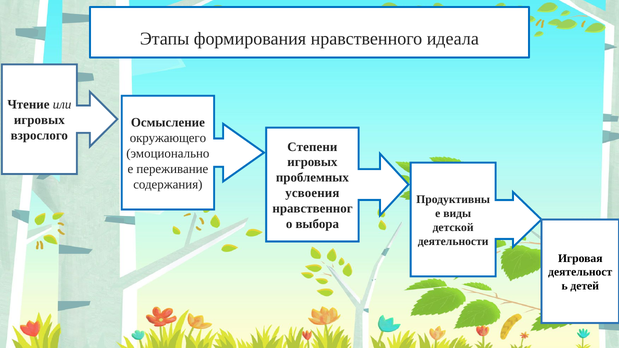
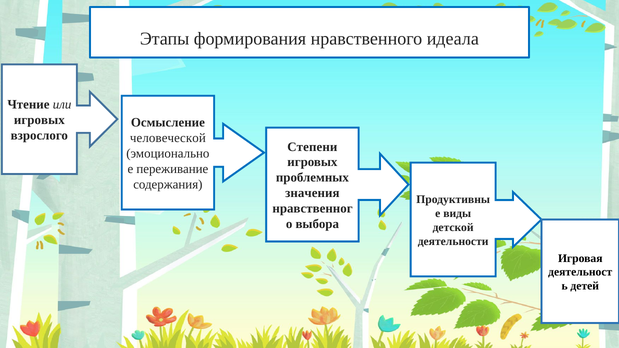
окружающего: окружающего -> человеческой
усвоения: усвоения -> значения
